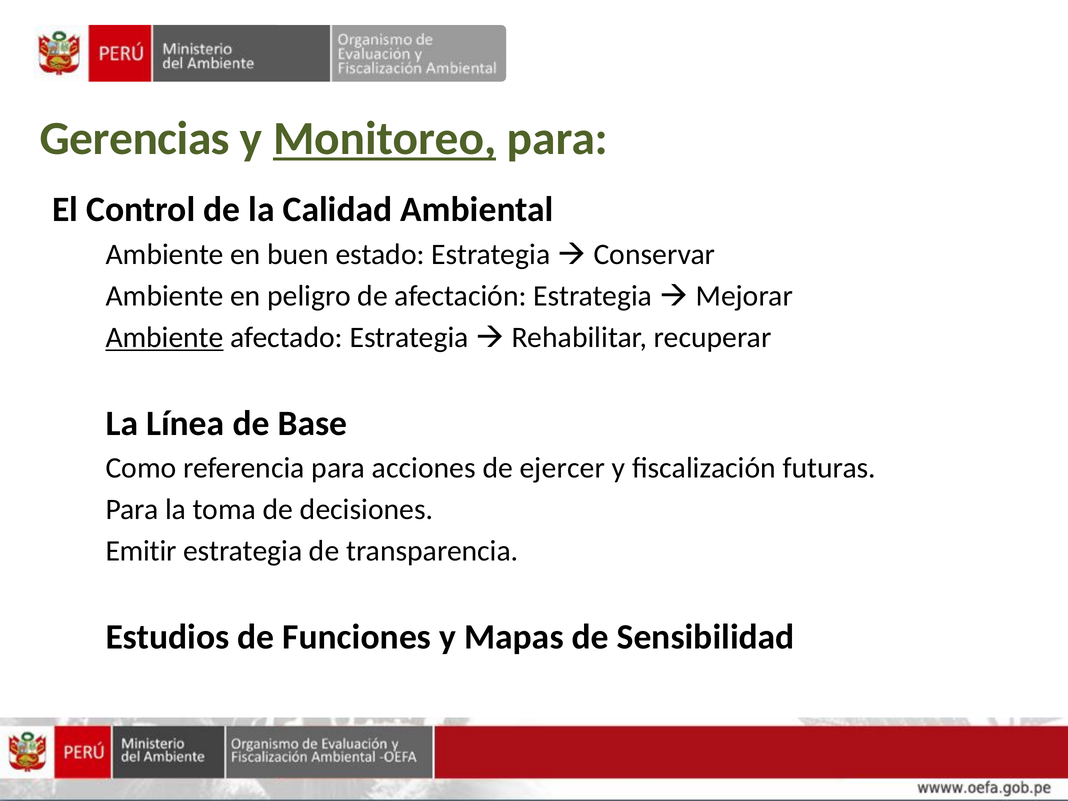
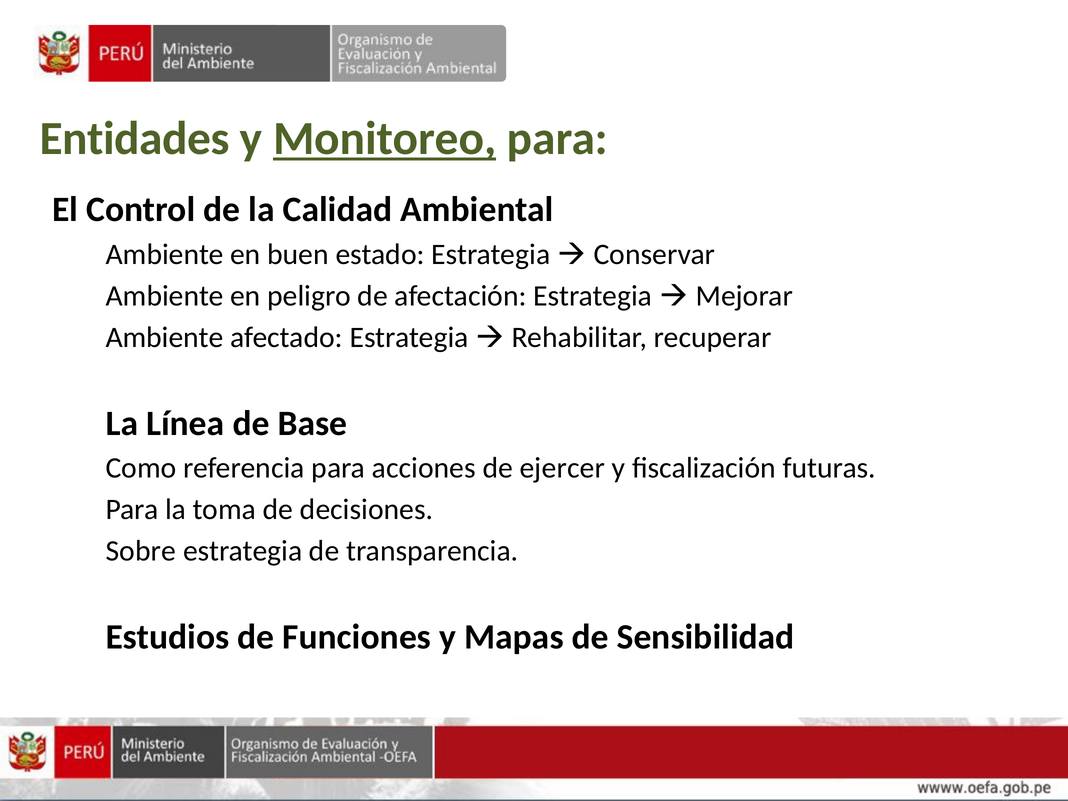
Gerencias: Gerencias -> Entidades
Ambiente at (165, 337) underline: present -> none
Emitir: Emitir -> Sobre
